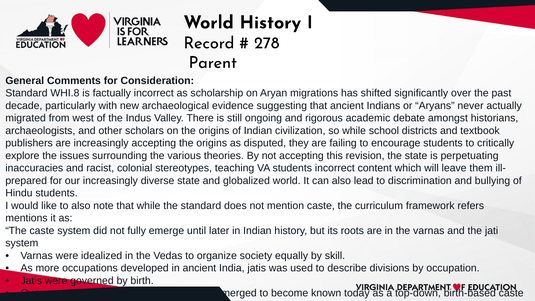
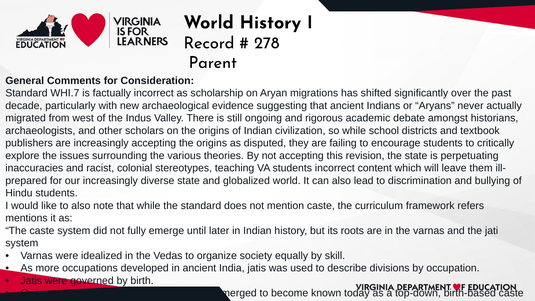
WHI.8: WHI.8 -> WHI.7
